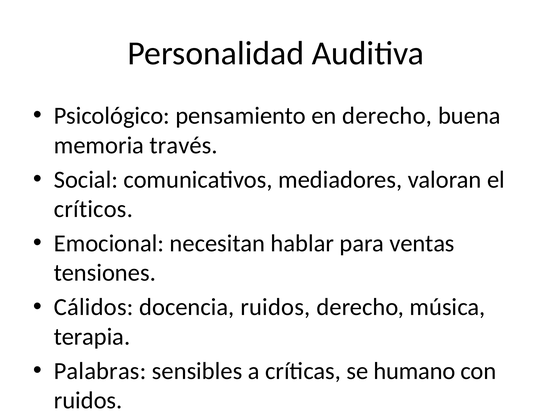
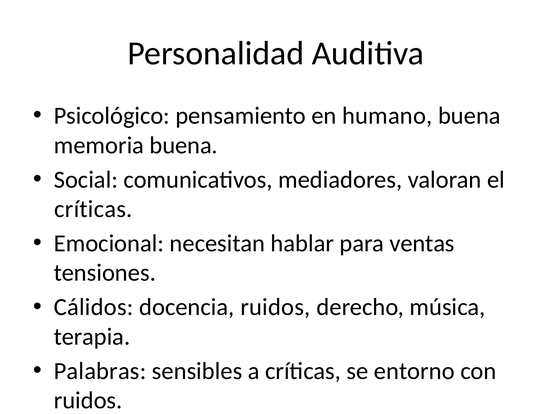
en derecho: derecho -> humano
memoria través: través -> buena
críticos at (93, 209): críticos -> críticas
humano: humano -> entorno
